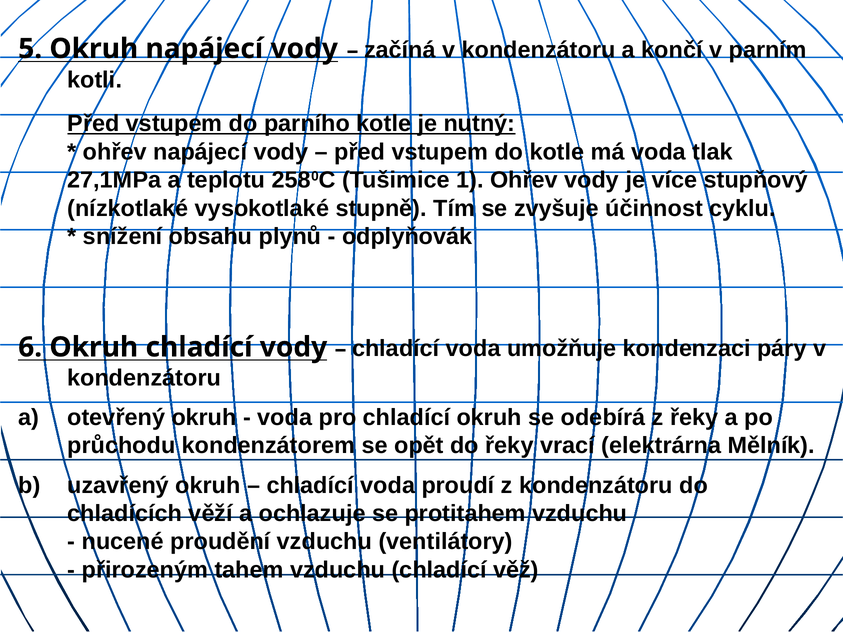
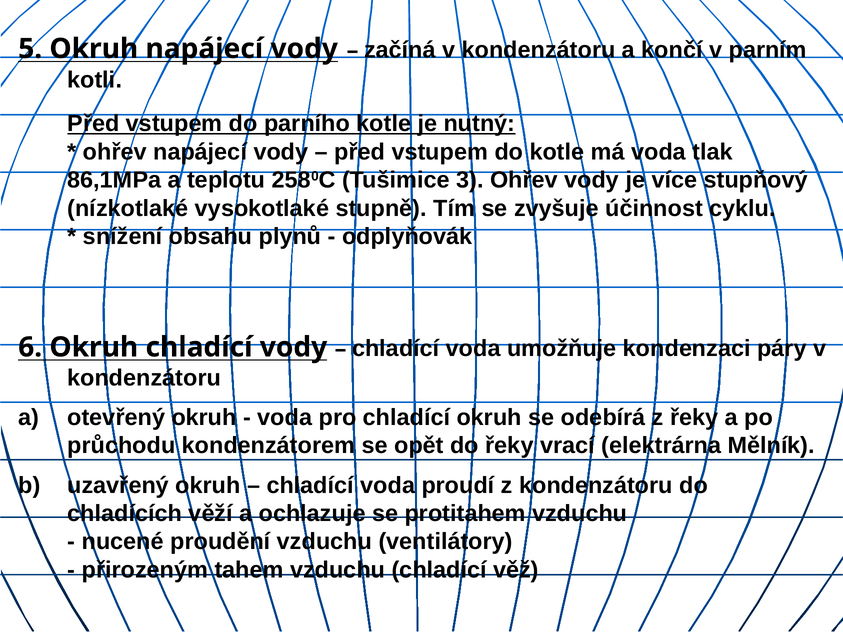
27,1MPa: 27,1MPa -> 86,1MPa
1: 1 -> 3
